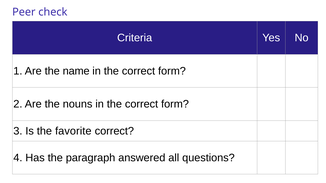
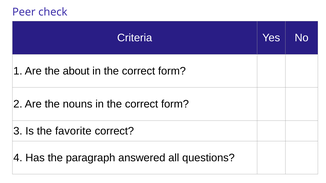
name: name -> about
